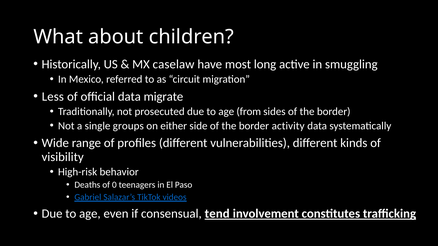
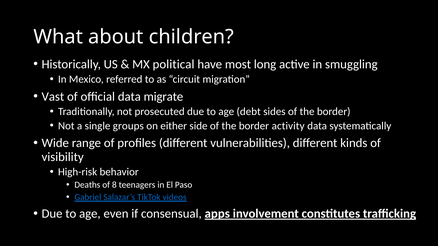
caselaw: caselaw -> political
Less: Less -> Vast
from: from -> debt
0: 0 -> 8
tend: tend -> apps
